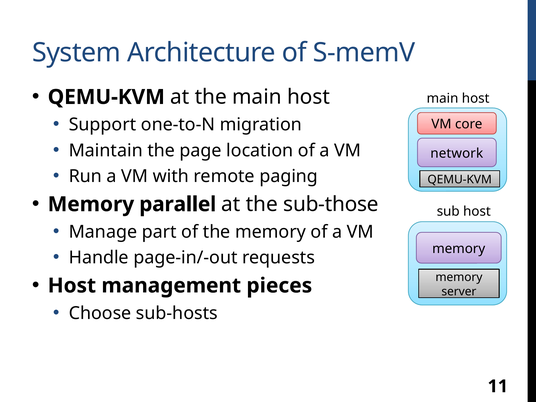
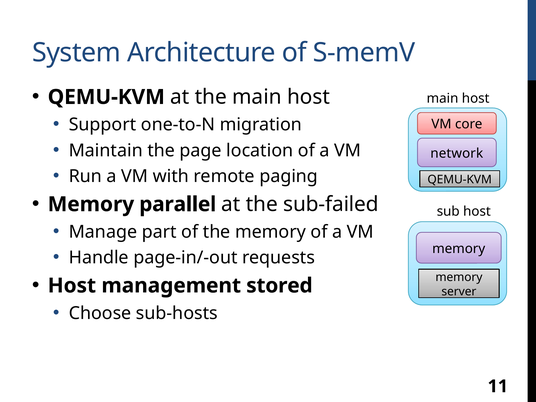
sub-those: sub-those -> sub-failed
pieces: pieces -> stored
